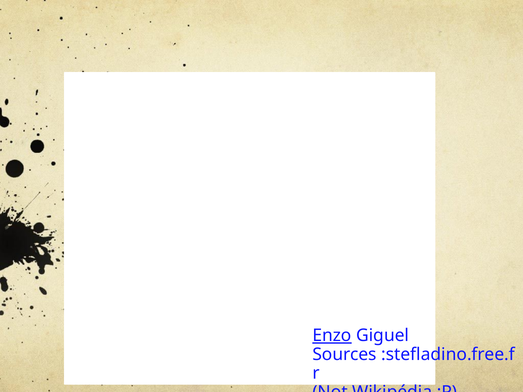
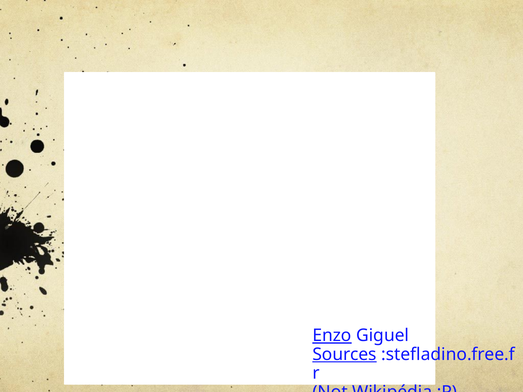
Sources underline: none -> present
